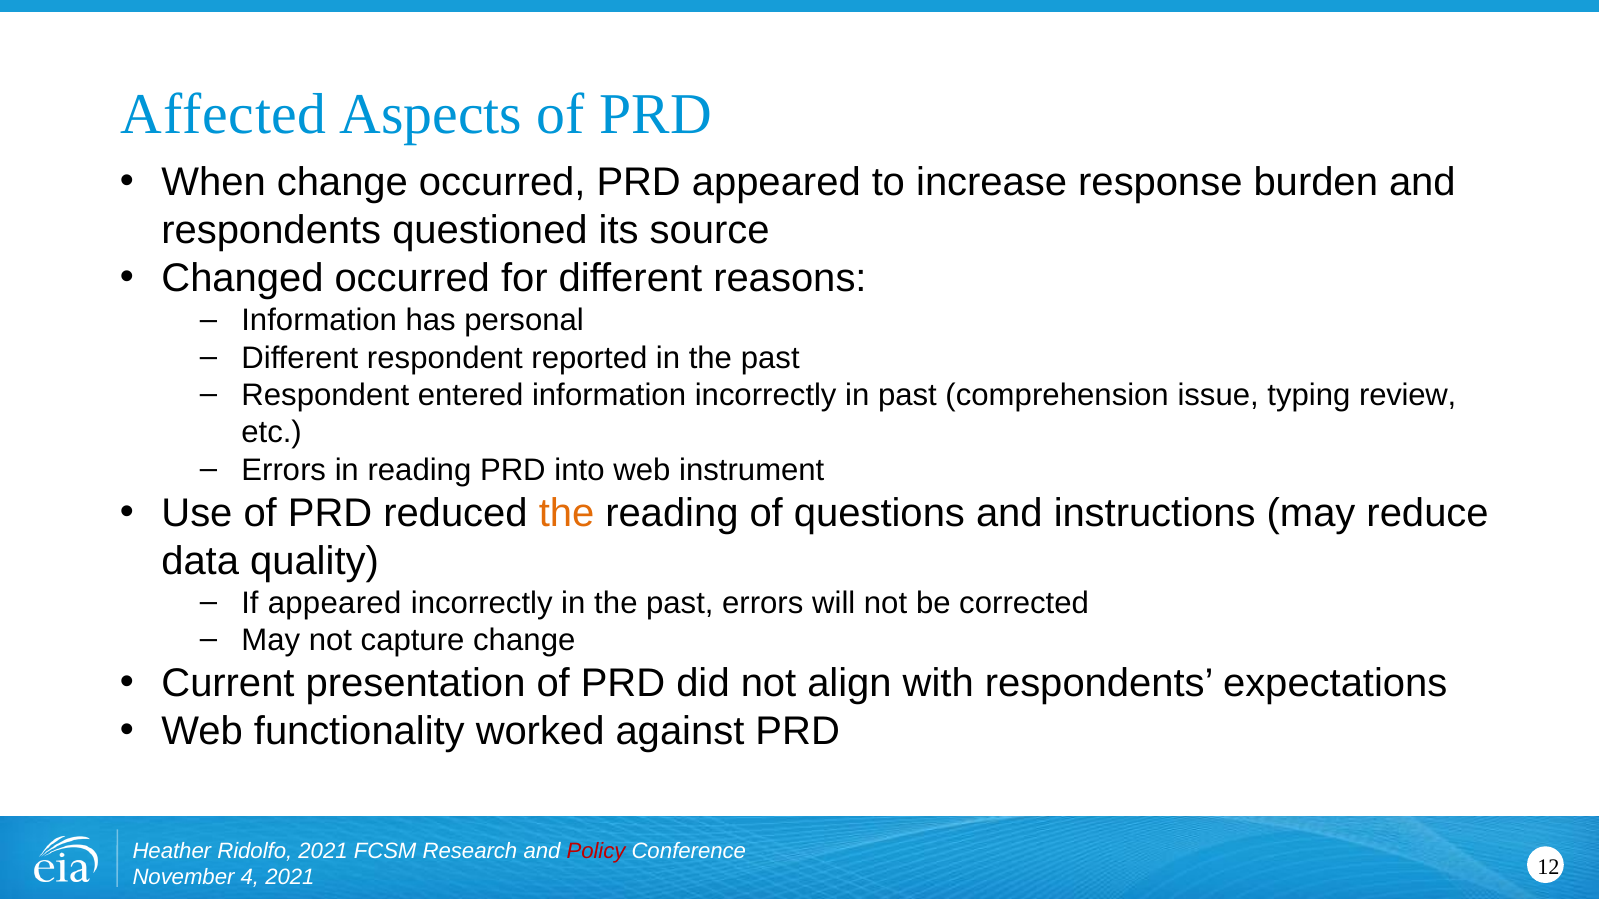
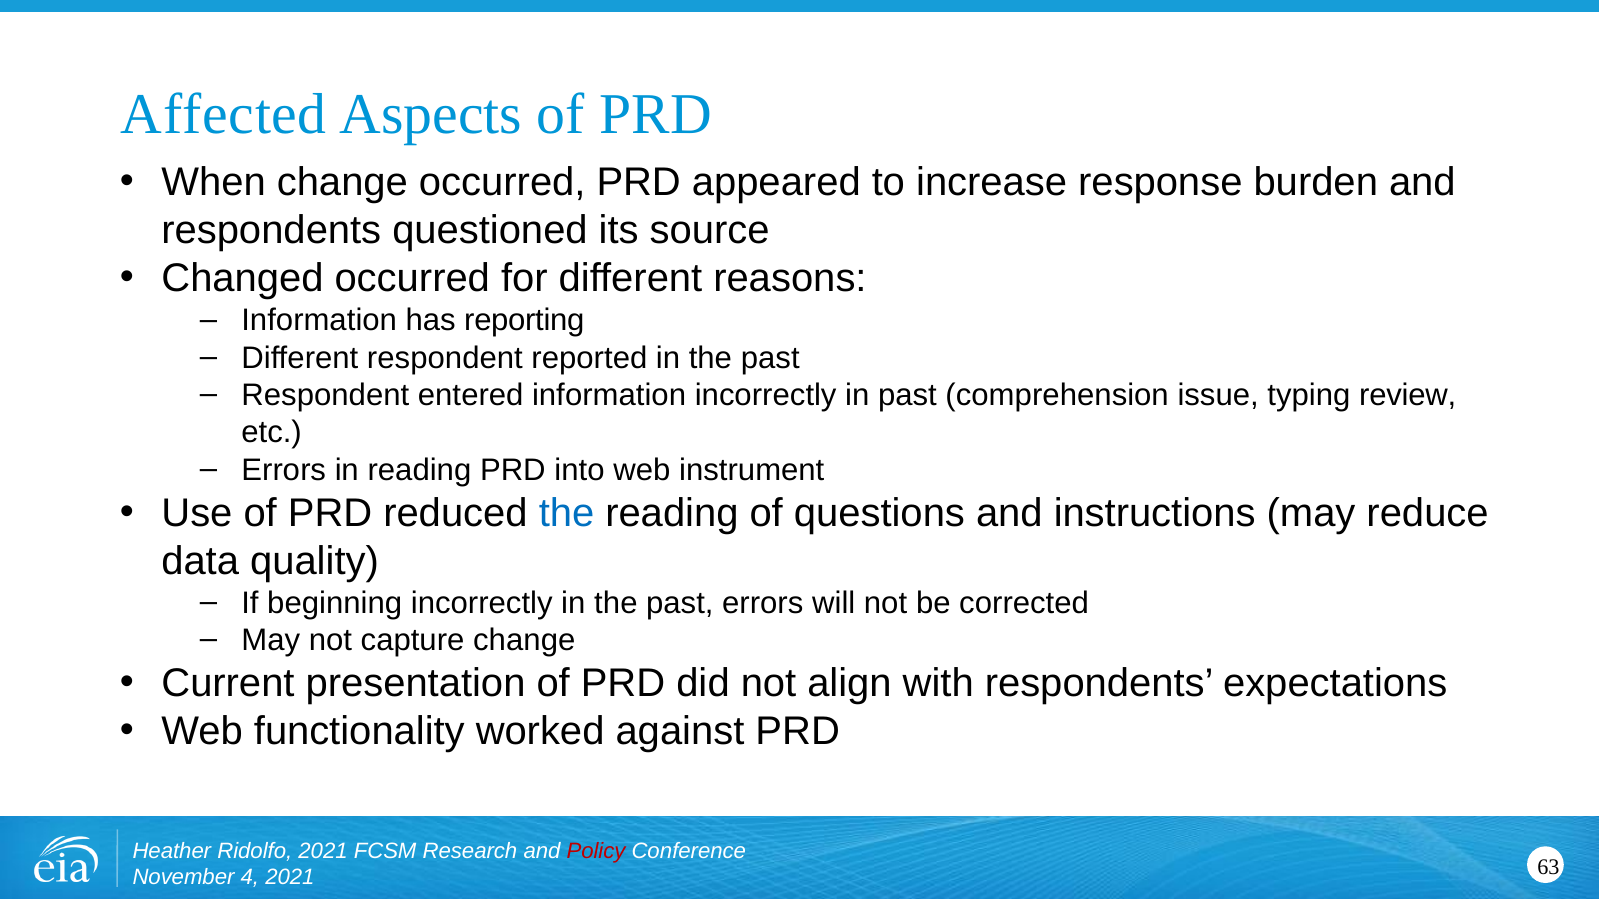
personal: personal -> reporting
the at (567, 513) colour: orange -> blue
If appeared: appeared -> beginning
12: 12 -> 63
